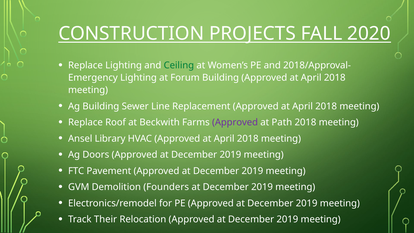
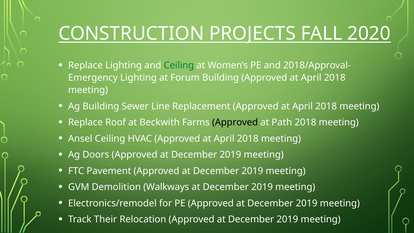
Approved at (235, 122) colour: purple -> black
Ansel Library: Library -> Ceiling
Founders: Founders -> Walkways
